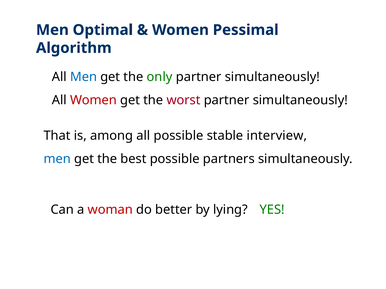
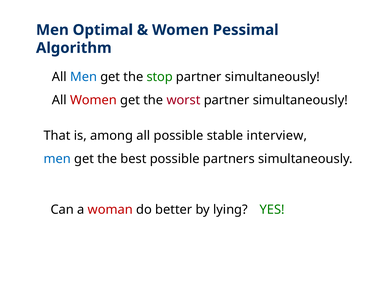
only: only -> stop
